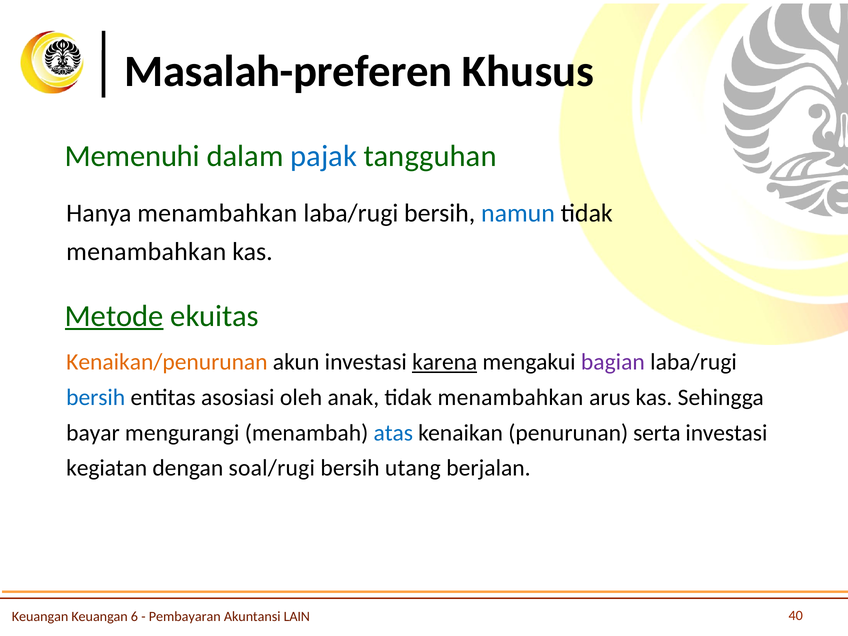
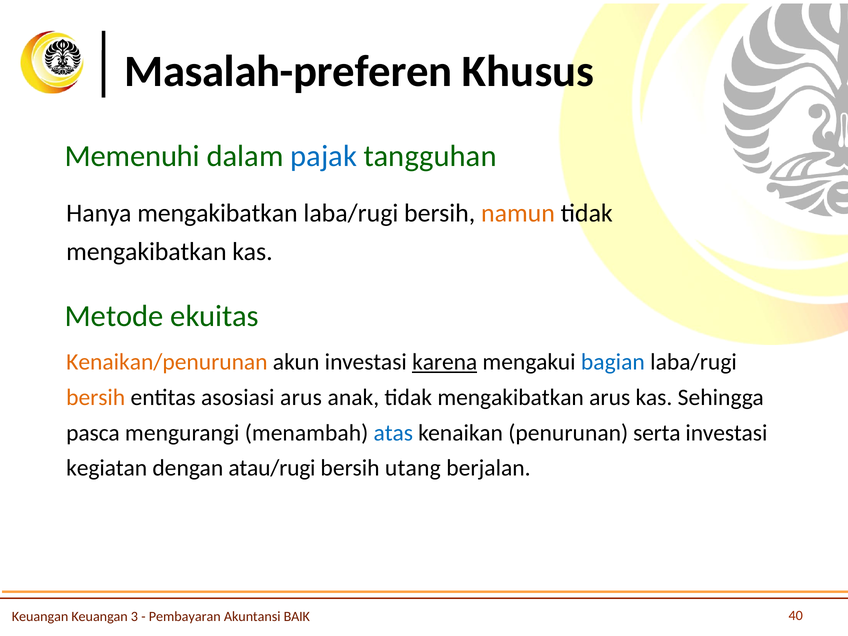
Hanya menambahkan: menambahkan -> mengakibatkan
namun colour: blue -> orange
menambahkan at (146, 252): menambahkan -> mengakibatkan
Metode underline: present -> none
bagian colour: purple -> blue
bersih at (96, 397) colour: blue -> orange
asosiasi oleh: oleh -> arus
anak tidak menambahkan: menambahkan -> mengakibatkan
bayar: bayar -> pasca
soal/rugi: soal/rugi -> atau/rugi
6: 6 -> 3
LAIN: LAIN -> BAIK
